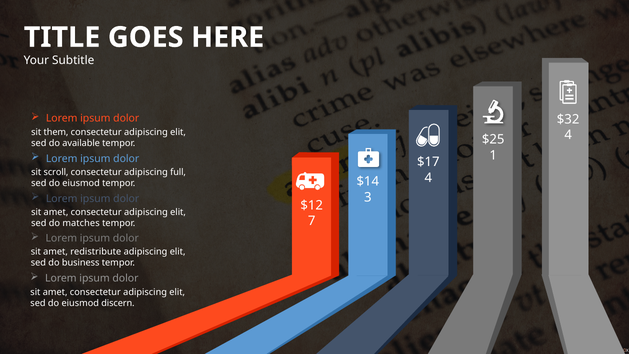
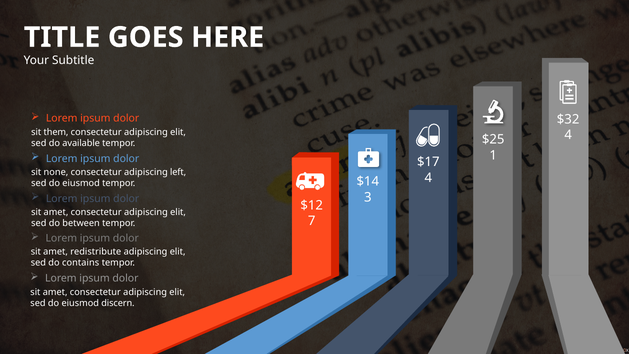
scroll: scroll -> none
full: full -> left
matches: matches -> between
business: business -> contains
